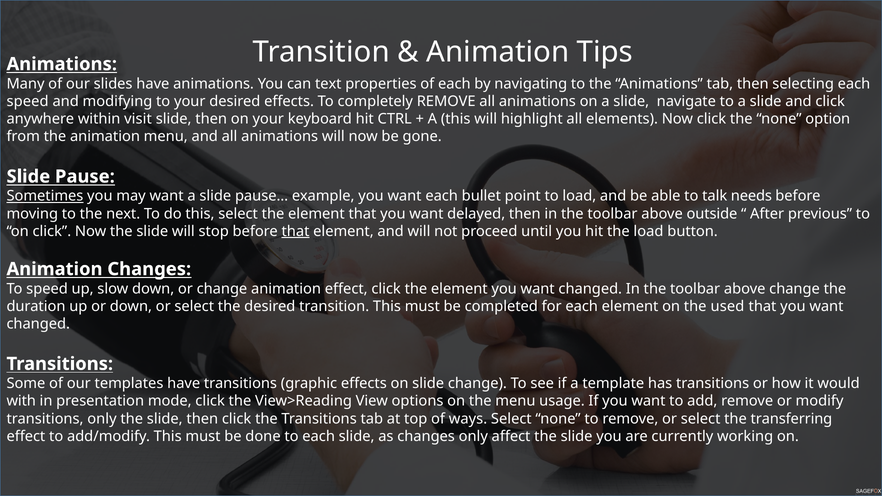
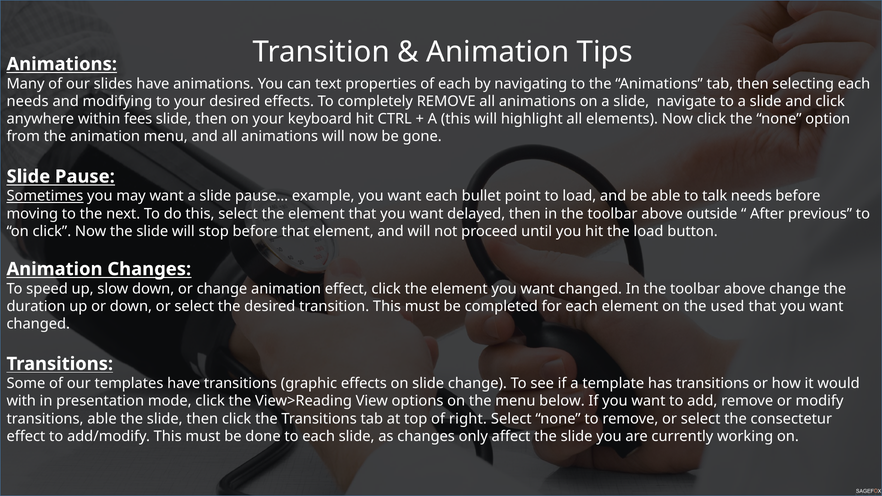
speed at (28, 101): speed -> needs
visit: visit -> fees
that at (296, 231) underline: present -> none
usage: usage -> below
transitions only: only -> able
ways: ways -> right
transferring: transferring -> consectetur
